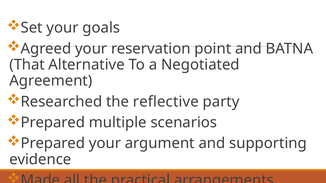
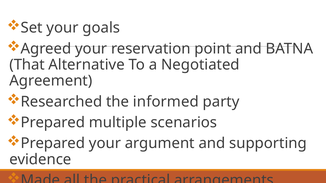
reflective: reflective -> informed
